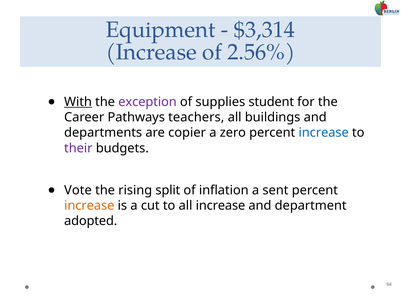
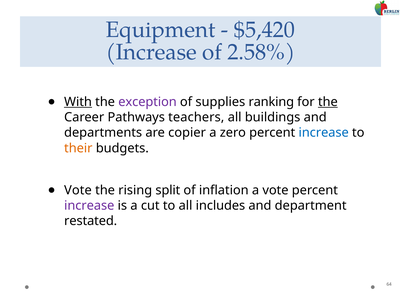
$3,314: $3,314 -> $5,420
2.56%: 2.56% -> 2.58%
student: student -> ranking
the at (328, 102) underline: none -> present
their colour: purple -> orange
a sent: sent -> vote
increase at (89, 205) colour: orange -> purple
all increase: increase -> includes
adopted: adopted -> restated
